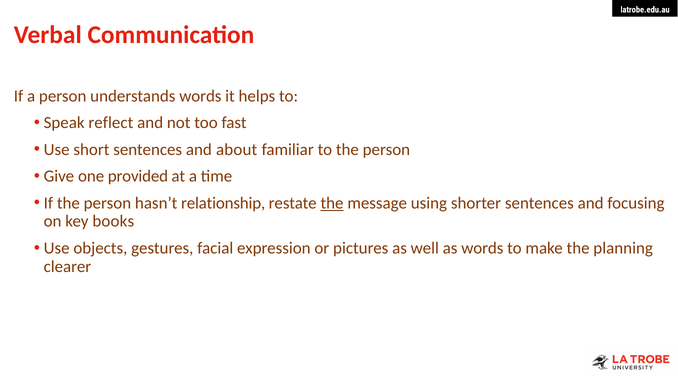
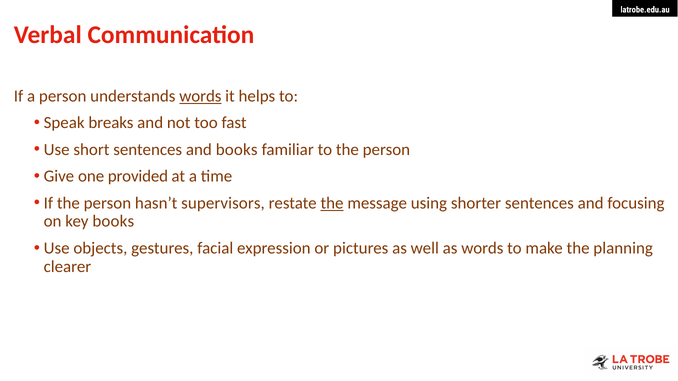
words at (200, 96) underline: none -> present
reflect: reflect -> breaks
and about: about -> books
relationship: relationship -> supervisors
